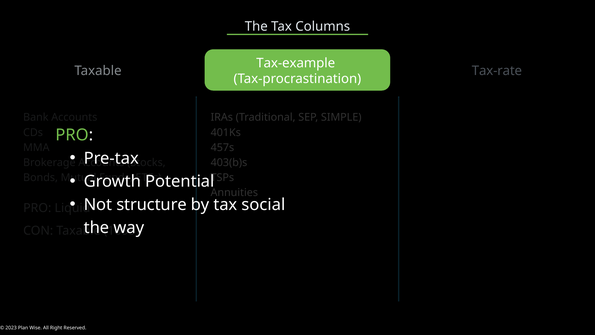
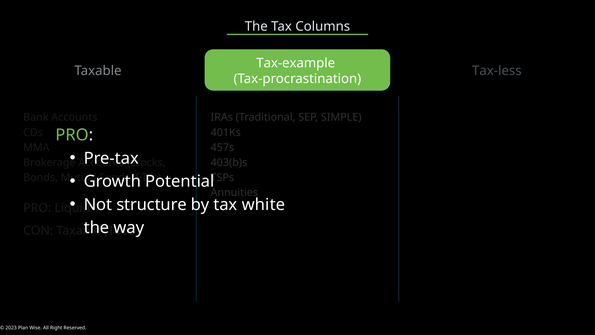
Tax-rate: Tax-rate -> Tax-less
social: social -> white
